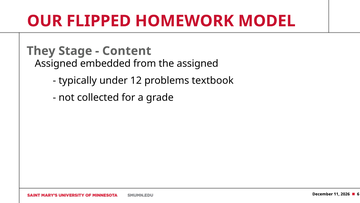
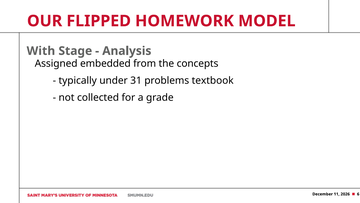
They: They -> With
Content: Content -> Analysis
the assigned: assigned -> concepts
12: 12 -> 31
